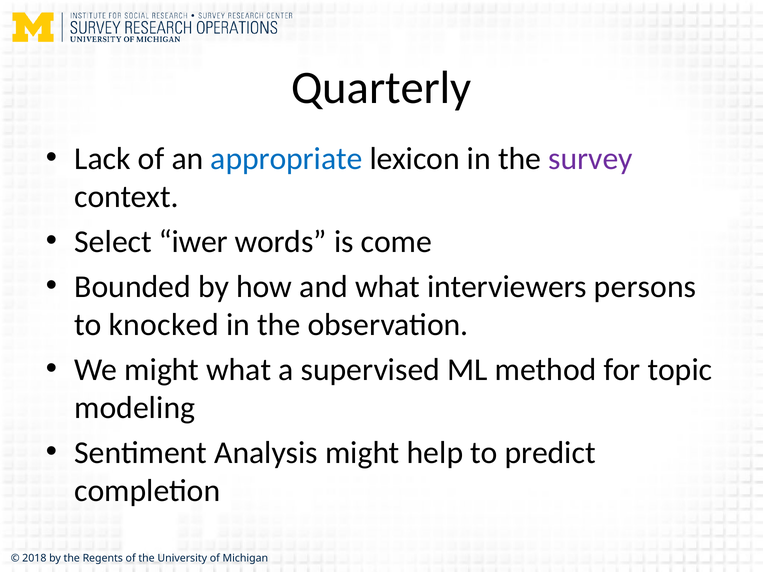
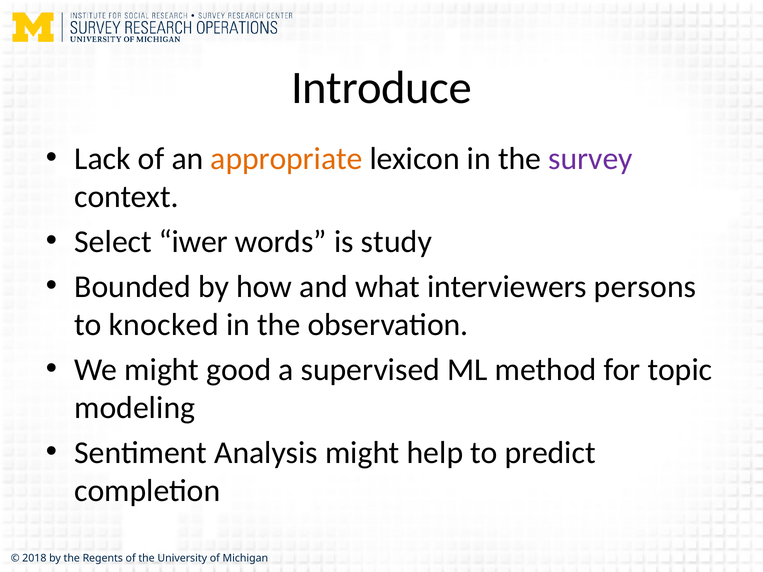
Quarterly: Quarterly -> Introduce
appropriate colour: blue -> orange
come: come -> study
might what: what -> good
